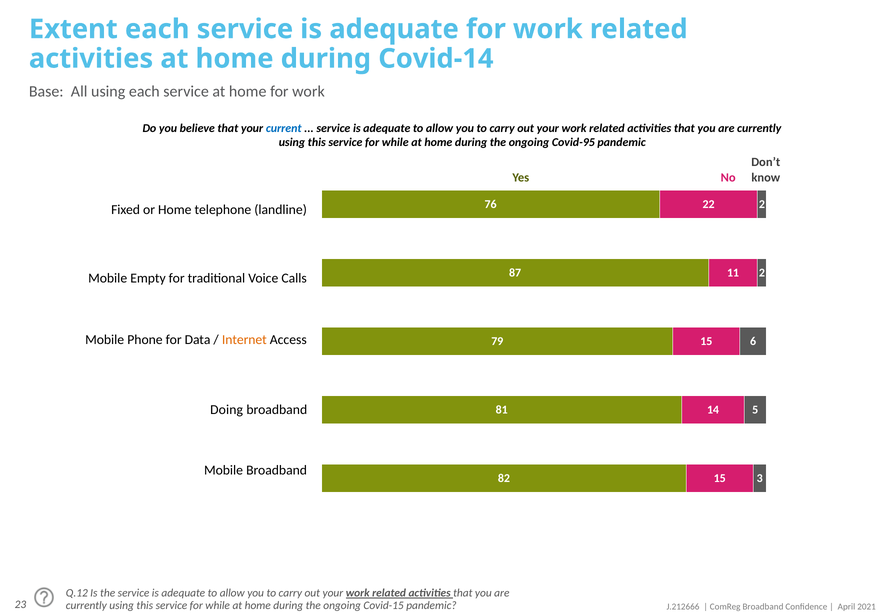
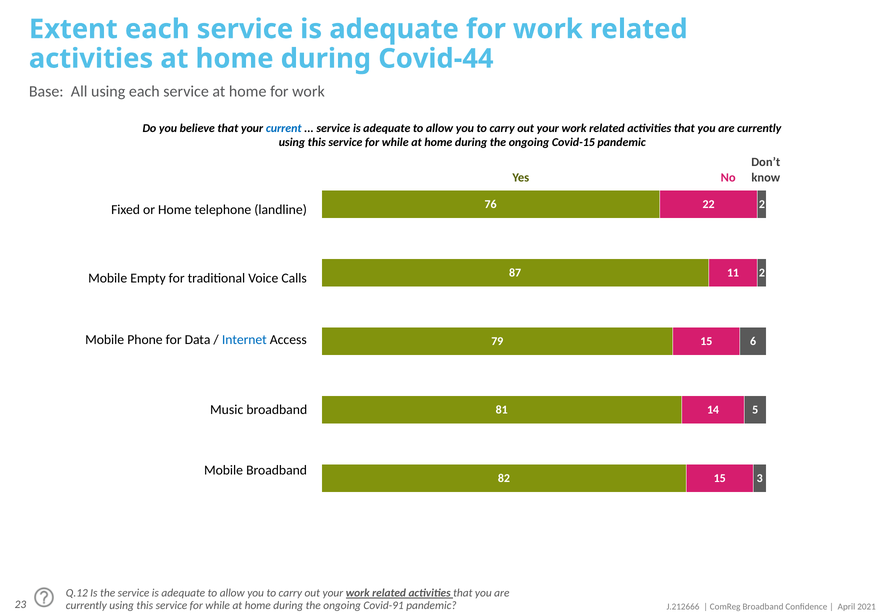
Covid-14: Covid-14 -> Covid-44
Covid-95: Covid-95 -> Covid-15
Internet colour: orange -> blue
Doing: Doing -> Music
Covid-15: Covid-15 -> Covid-91
